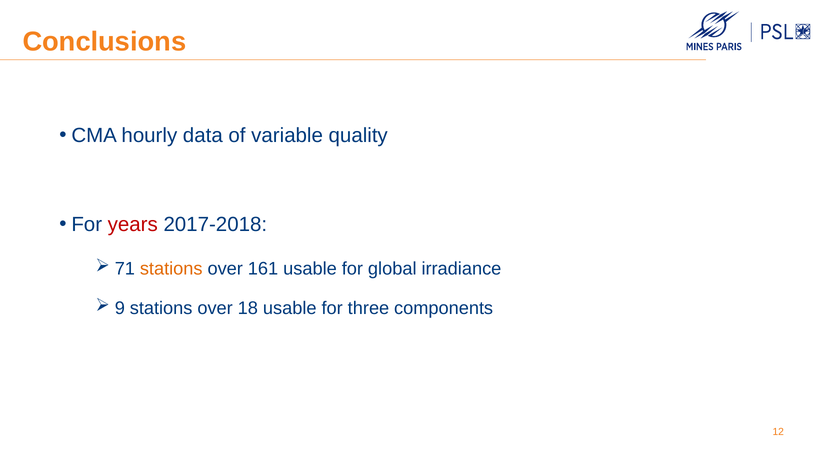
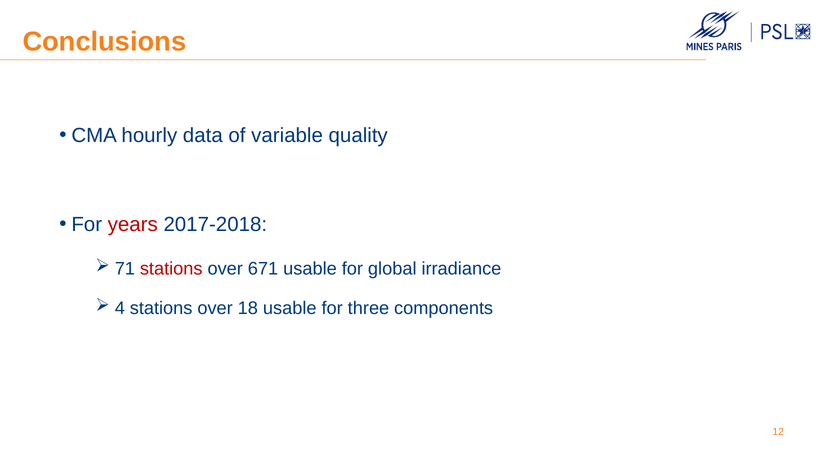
stations at (171, 269) colour: orange -> red
161: 161 -> 671
9: 9 -> 4
